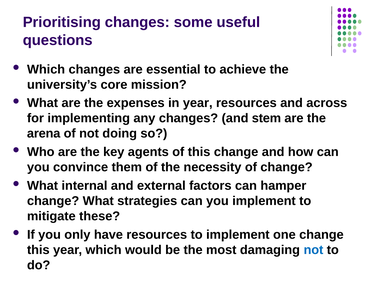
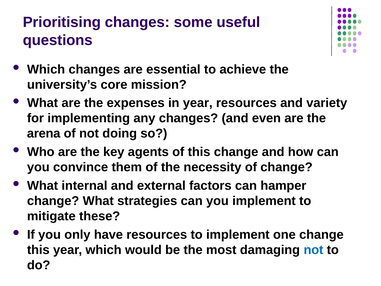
across: across -> variety
stem: stem -> even
